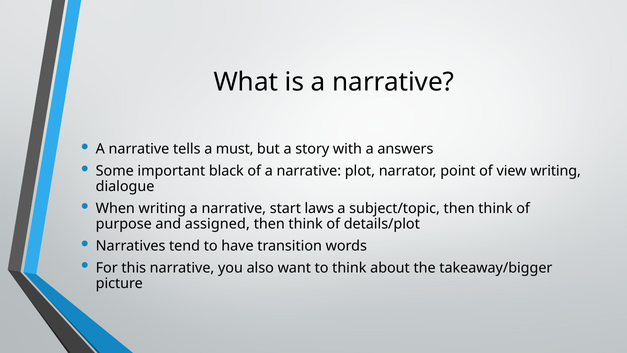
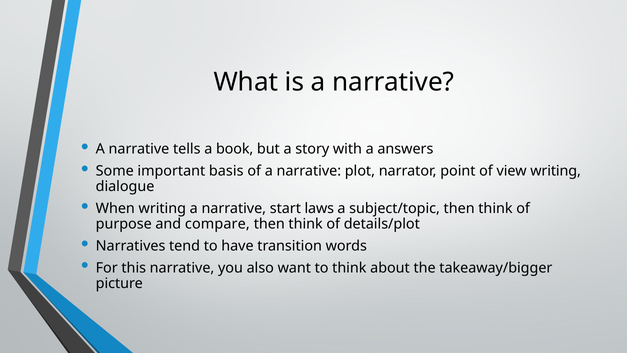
must: must -> book
black: black -> basis
assigned: assigned -> compare
